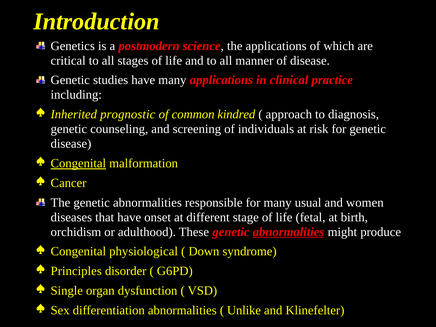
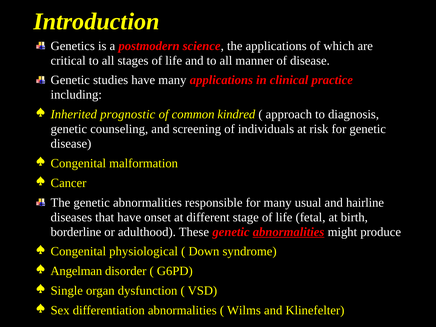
Congenital at (78, 163) underline: present -> none
women: women -> hairline
orchidism: orchidism -> borderline
Principles: Principles -> Angelman
Unlike: Unlike -> Wilms
